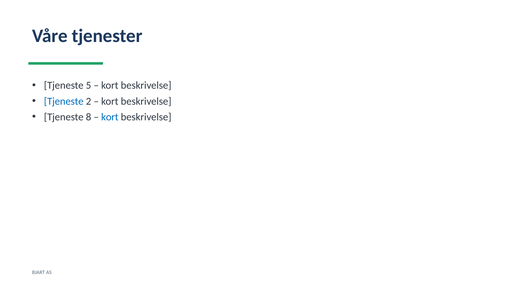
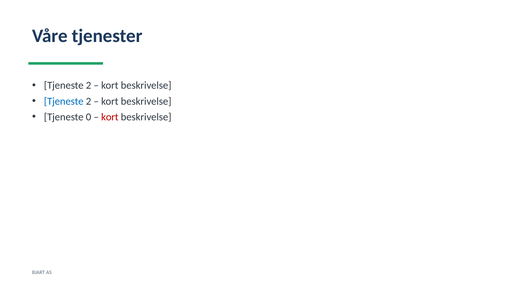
5 at (89, 86): 5 -> 2
8: 8 -> 0
kort at (110, 117) colour: blue -> red
